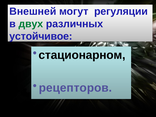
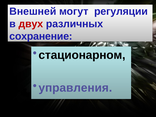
двух colour: green -> red
устойчивое: устойчивое -> сохранение
рецепторов: рецепторов -> управления
